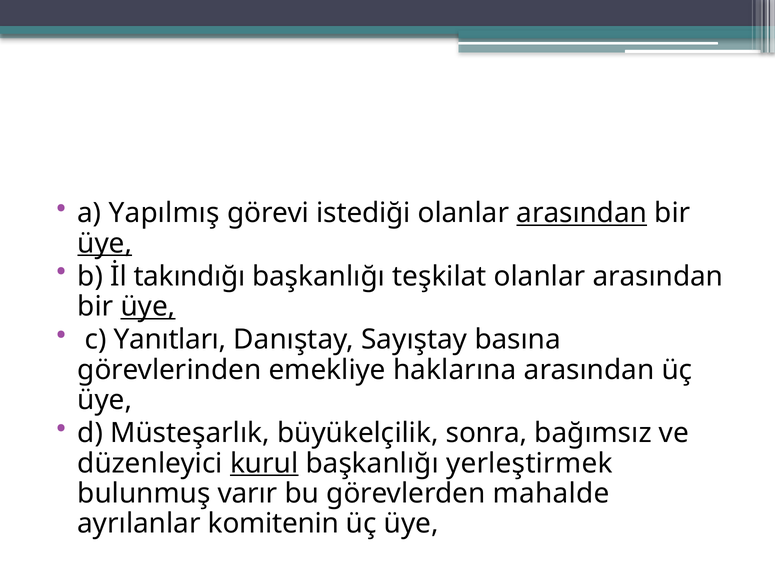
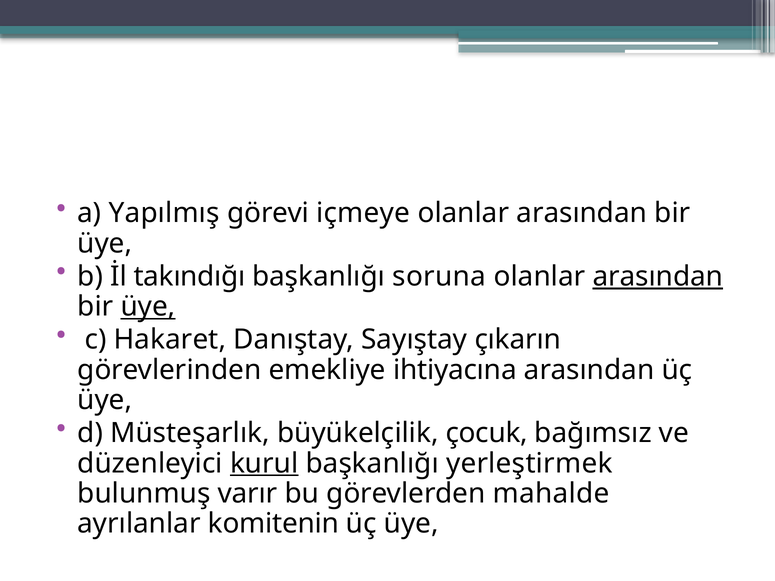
istediği: istediği -> içmeye
arasından at (582, 213) underline: present -> none
üye at (105, 243) underline: present -> none
teşkilat: teşkilat -> soruna
arasından at (658, 277) underline: none -> present
Yanıtları: Yanıtları -> Hakaret
basına: basına -> çıkarın
haklarına: haklarına -> ihtiyacına
sonra: sonra -> çocuk
